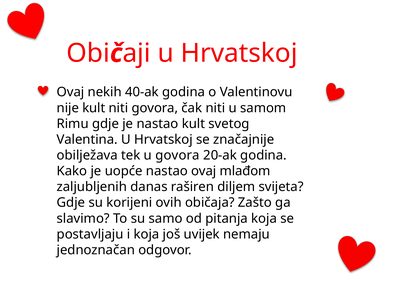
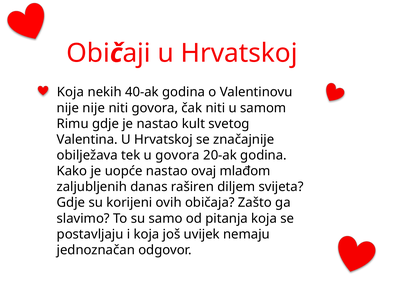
Ovaj at (70, 92): Ovaj -> Koja
nije kult: kult -> nije
